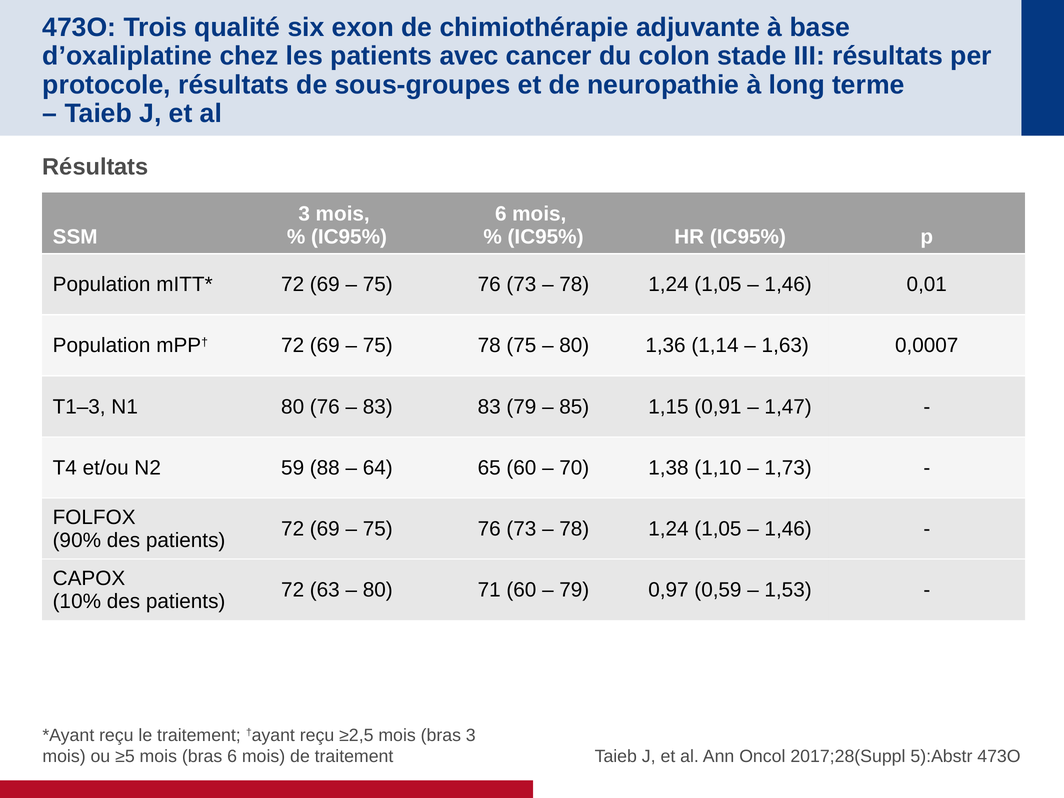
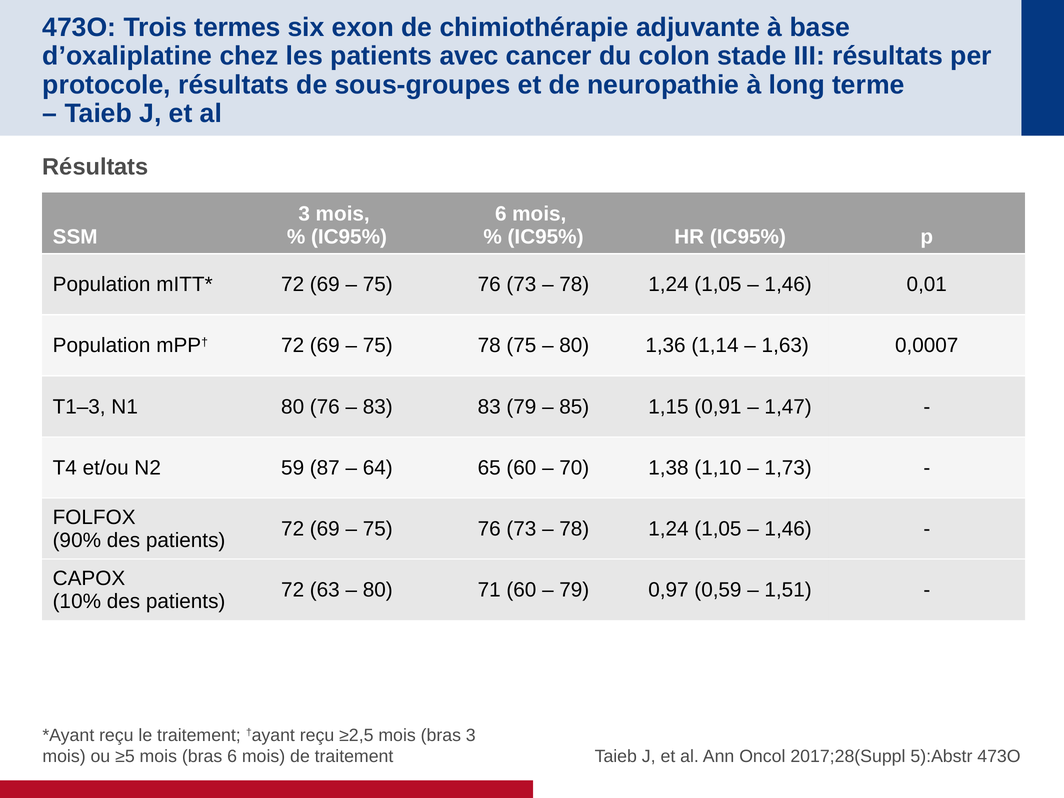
qualité: qualité -> termes
88: 88 -> 87
1,53: 1,53 -> 1,51
